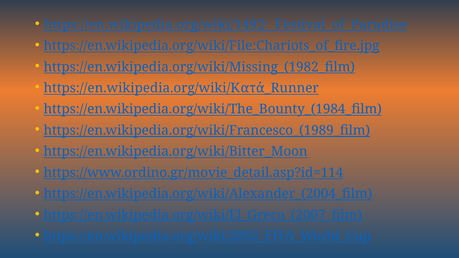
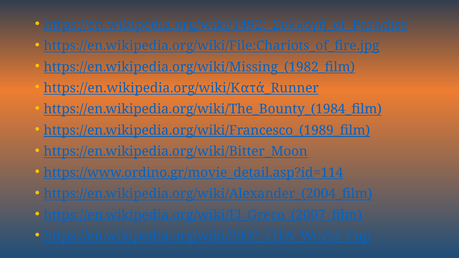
https://en.wikipedia.org/wiki/1492:_Festival_of_Paradise: https://en.wikipedia.org/wiki/1492:_Festival_of_Paradise -> https://en.wikipedia.org/wiki/1492:_Συλλογή_of_Paradise
